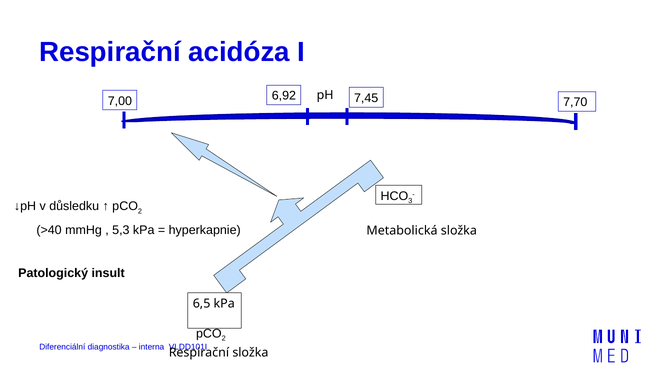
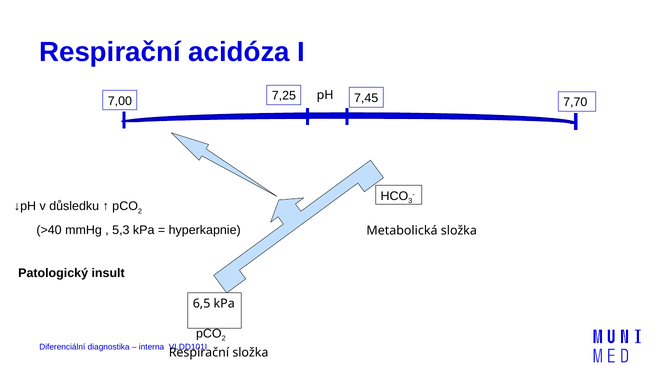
6,92: 6,92 -> 7,25
